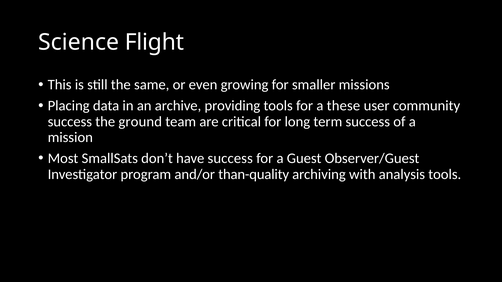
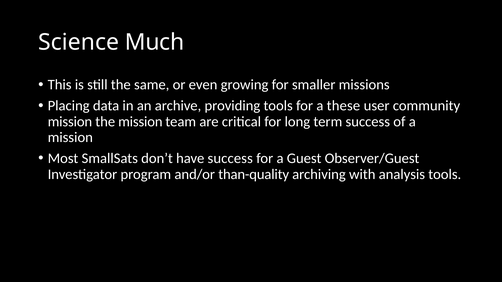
Flight: Flight -> Much
success at (70, 122): success -> mission
the ground: ground -> mission
